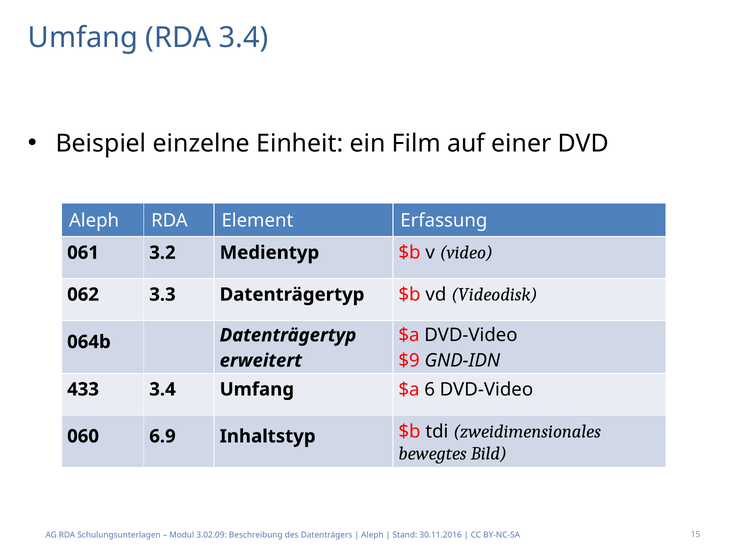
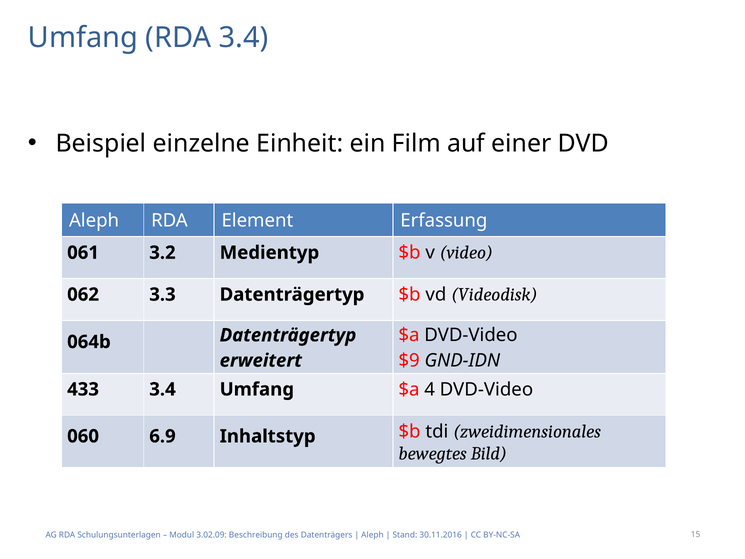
6: 6 -> 4
